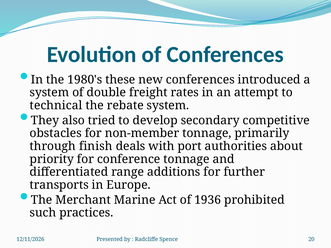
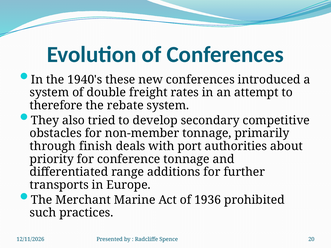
1980's: 1980's -> 1940's
technical: technical -> therefore
